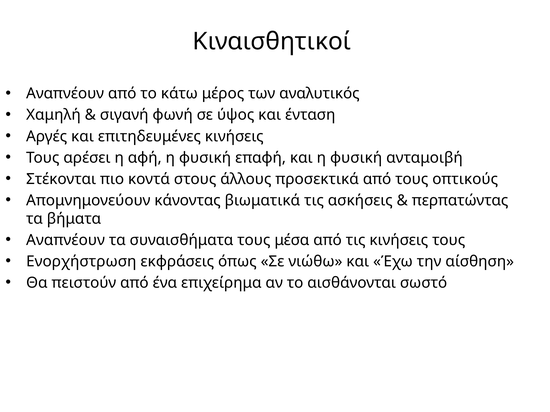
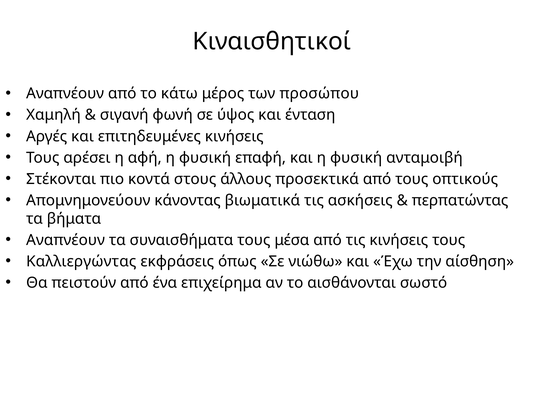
αναλυτικός: αναλυτικός -> προσώπου
Ενορχήστρωση: Ενορχήστρωση -> Καλλιεργώντας
